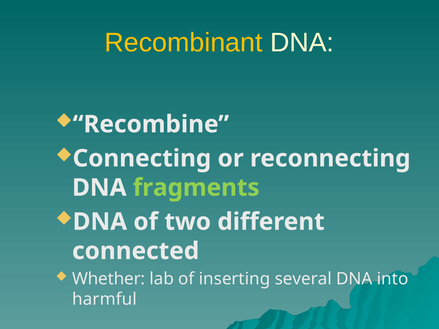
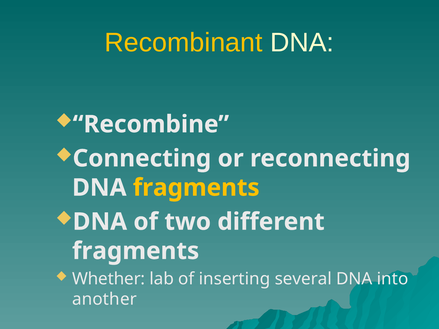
fragments at (196, 188) colour: light green -> yellow
connected at (136, 251): connected -> fragments
harmful: harmful -> another
